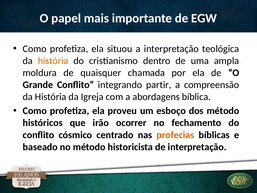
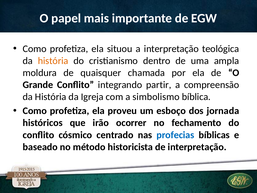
abordagens: abordagens -> simbolismo
dos método: método -> jornada
profecias colour: orange -> blue
